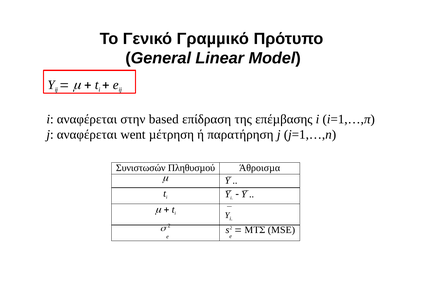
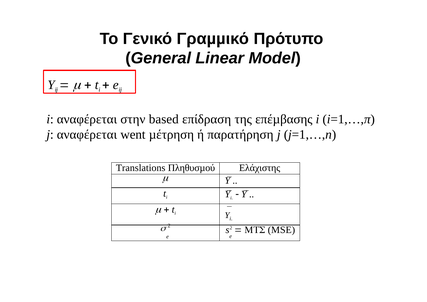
Συνιστωσών: Συνιστωσών -> Translations
Άθροισµα: Άθροισµα -> Ελάχιστης
